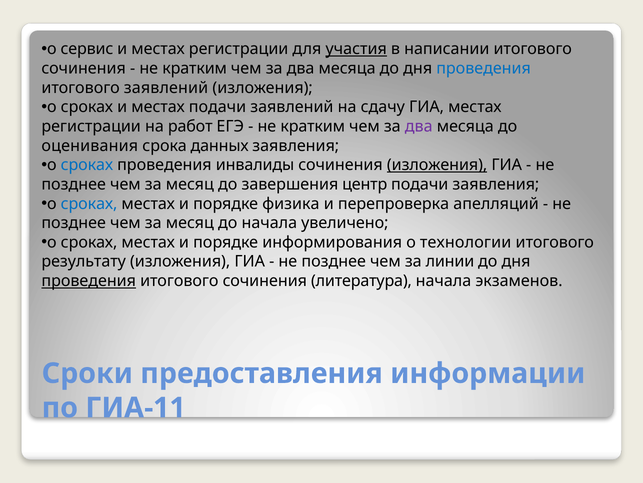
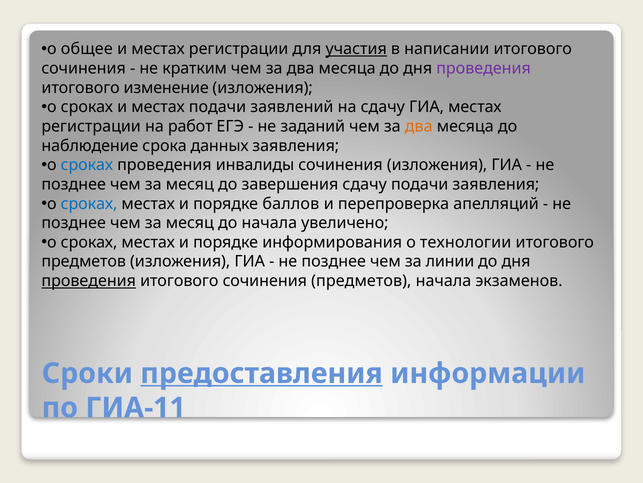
сервис: сервис -> общее
проведения at (484, 68) colour: blue -> purple
итогового заявлений: заявлений -> изменение
кратким at (313, 126): кратким -> заданий
два at (419, 126) colour: purple -> orange
оценивания: оценивания -> наблюдение
изложения at (437, 165) underline: present -> none
завершения центр: центр -> сдачу
физика: физика -> баллов
результату at (84, 261): результату -> предметов
сочинения литература: литература -> предметов
предоставления underline: none -> present
